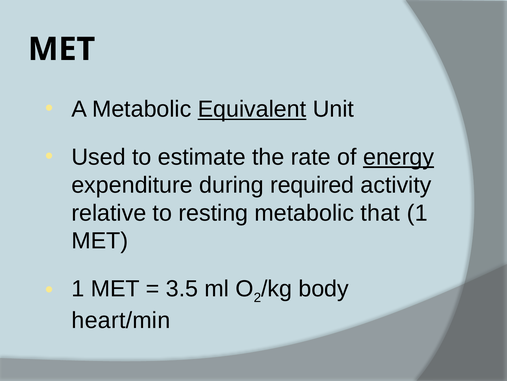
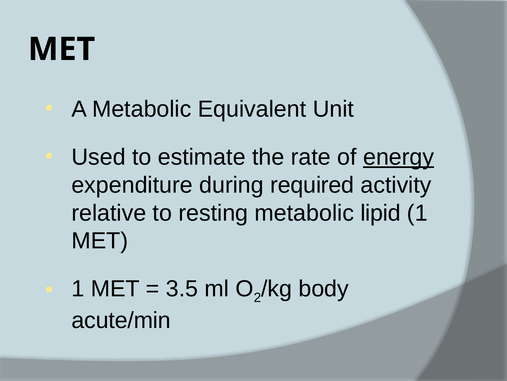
Equivalent underline: present -> none
that: that -> lipid
heart/min: heart/min -> acute/min
